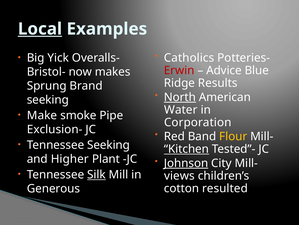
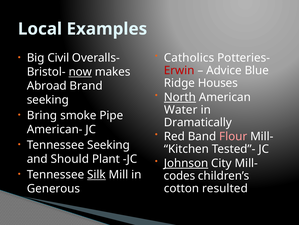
Local underline: present -> none
Yick: Yick -> Civil
now underline: none -> present
Results: Results -> Houses
Sprung: Sprung -> Abroad
Make: Make -> Bring
Corporation: Corporation -> Dramatically
Exclusion-: Exclusion- -> American-
Flour colour: yellow -> pink
Kitchen underline: present -> none
Higher: Higher -> Should
views: views -> codes
